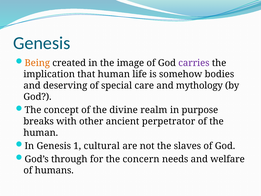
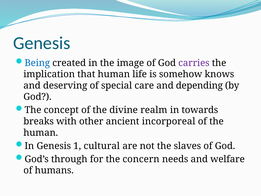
Being colour: orange -> blue
bodies: bodies -> knows
mythology: mythology -> depending
purpose: purpose -> towards
perpetrator: perpetrator -> incorporeal
